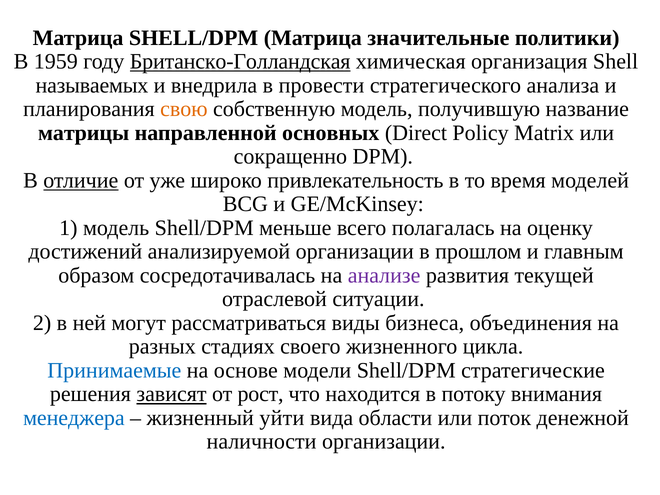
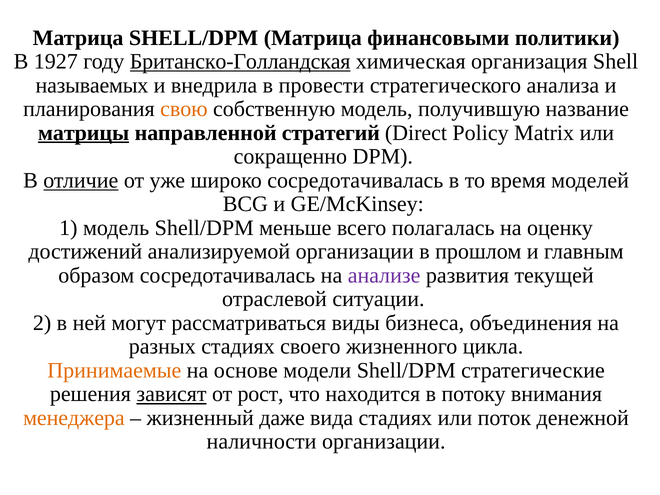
значительные: значительные -> финансовыми
1959: 1959 -> 1927
матрицы underline: none -> present
основных: основных -> стратегий
широко привлекательность: привлекательность -> сосредотачивалась
Принимаемые colour: blue -> orange
менеджера colour: blue -> orange
уйти: уйти -> даже
вида области: области -> стадиях
